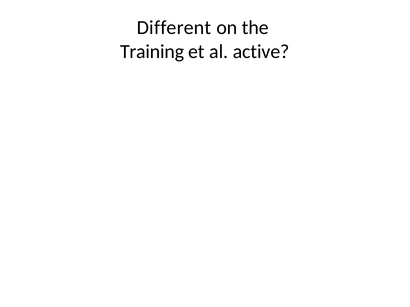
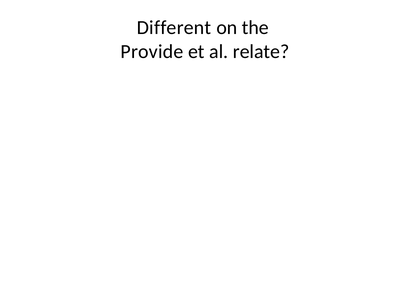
Training: Training -> Provide
active: active -> relate
